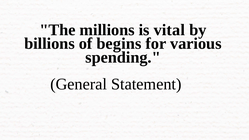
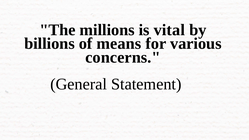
begins: begins -> means
spending: spending -> concerns
